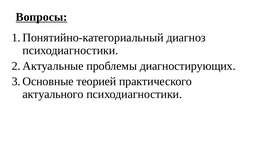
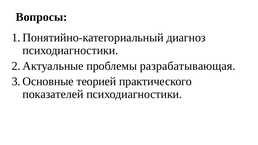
Вопросы underline: present -> none
диагностирующих: диагностирующих -> разрабатывающая
актуального: актуального -> показателей
